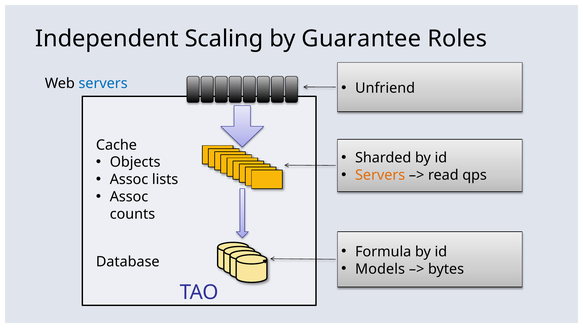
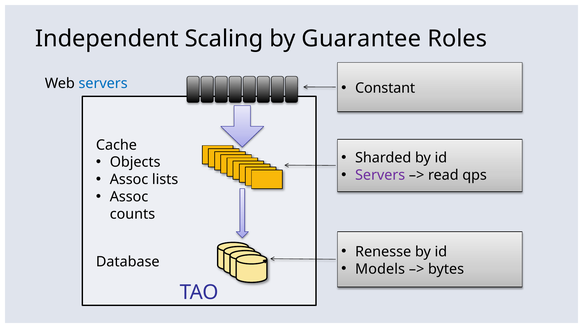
Unfriend: Unfriend -> Constant
Servers at (380, 175) colour: orange -> purple
Formula: Formula -> Renesse
